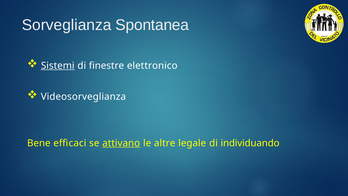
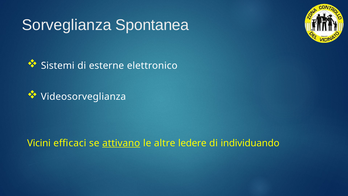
Sistemi underline: present -> none
finestre: finestre -> esterne
Bene: Bene -> Vicini
legale: legale -> ledere
